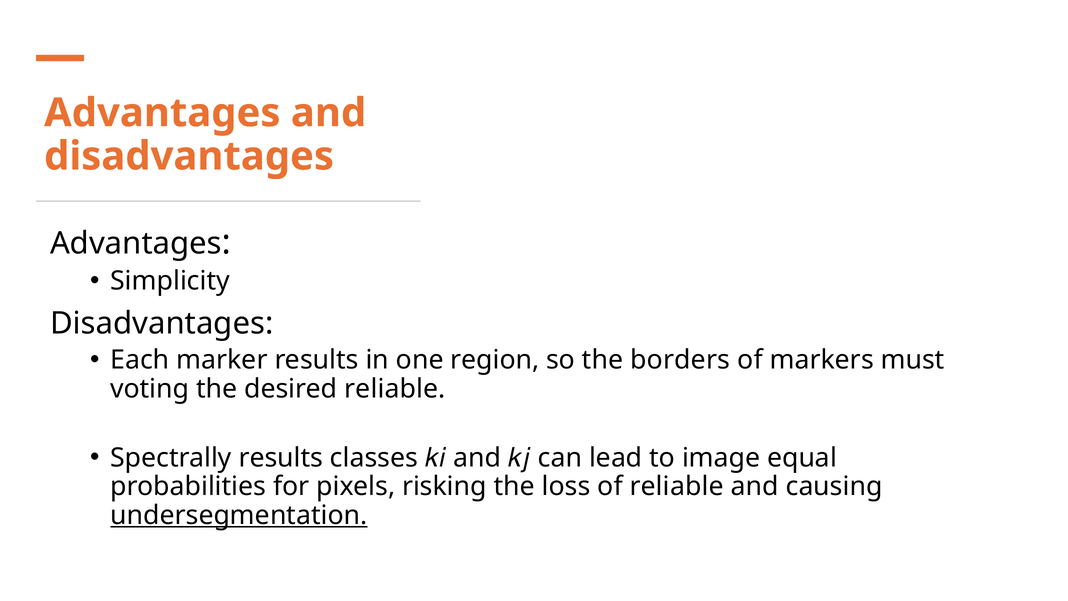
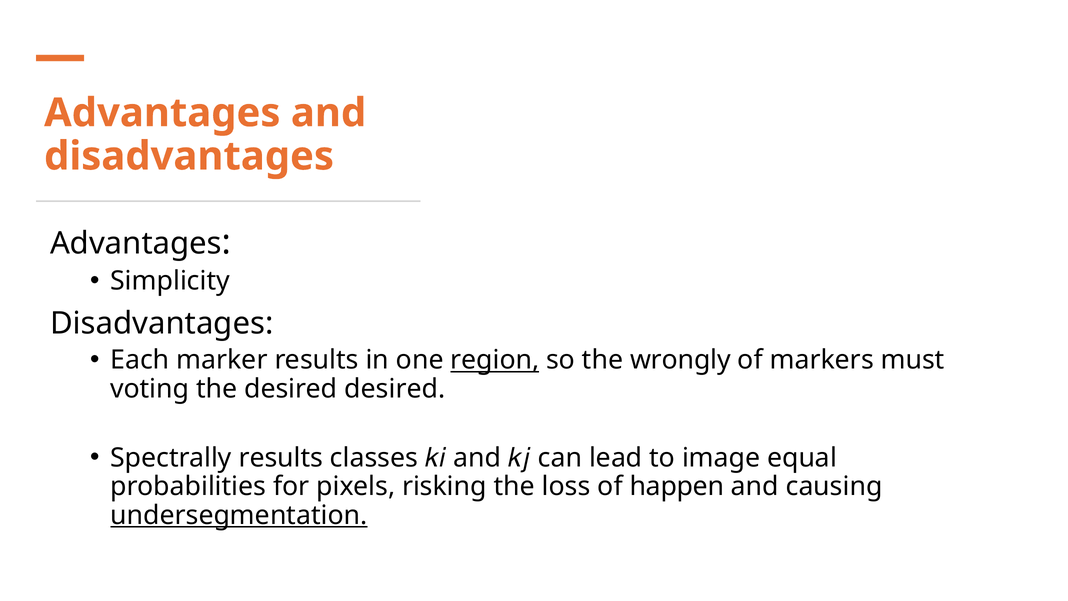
region underline: none -> present
borders: borders -> wrongly
desired reliable: reliable -> desired
of reliable: reliable -> happen
